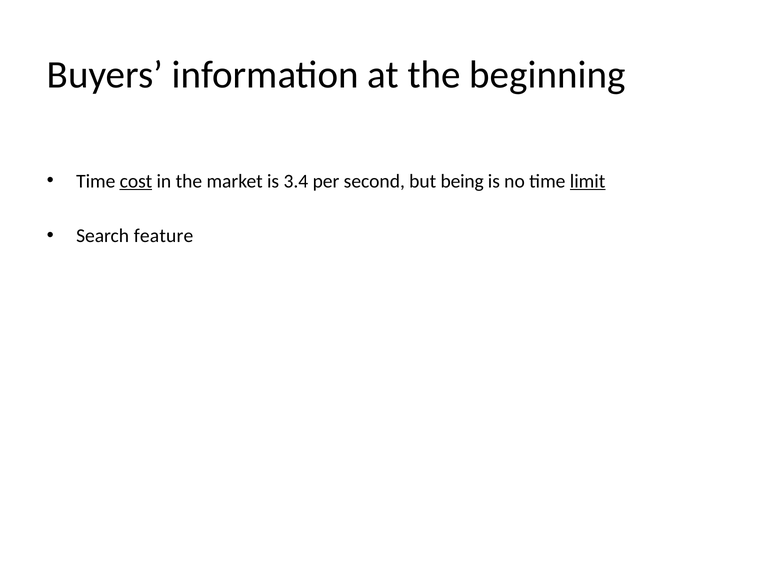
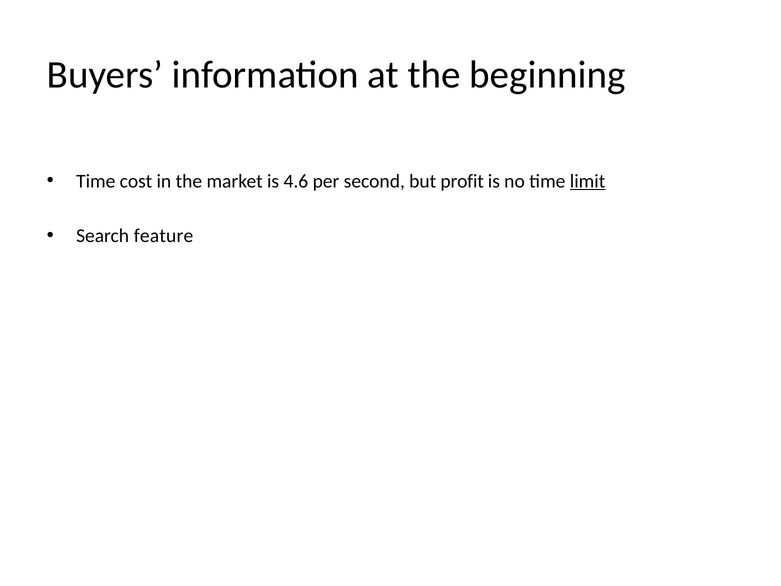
cost underline: present -> none
3.4: 3.4 -> 4.6
being: being -> profit
